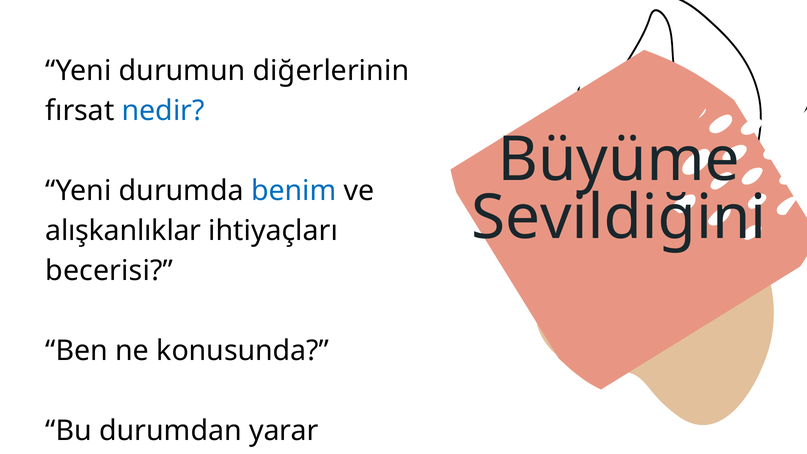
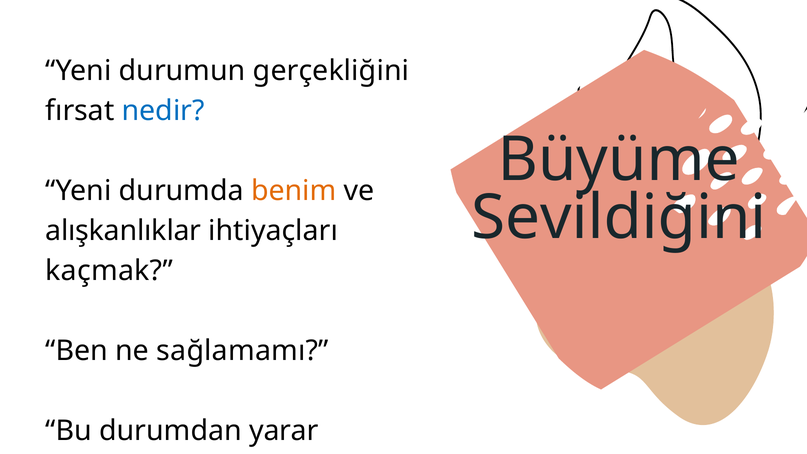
diğerlerinin: diğerlerinin -> gerçekliğini
benim colour: blue -> orange
becerisi: becerisi -> kaçmak
konusunda: konusunda -> sağlamamı
